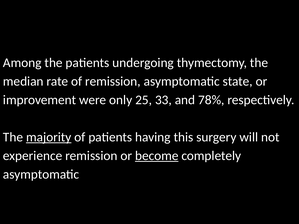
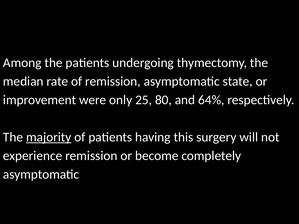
33: 33 -> 80
78%: 78% -> 64%
become underline: present -> none
